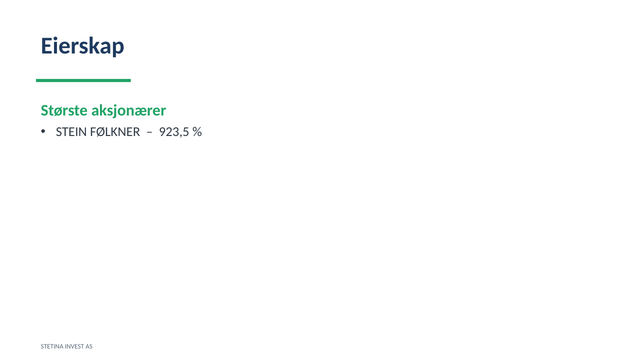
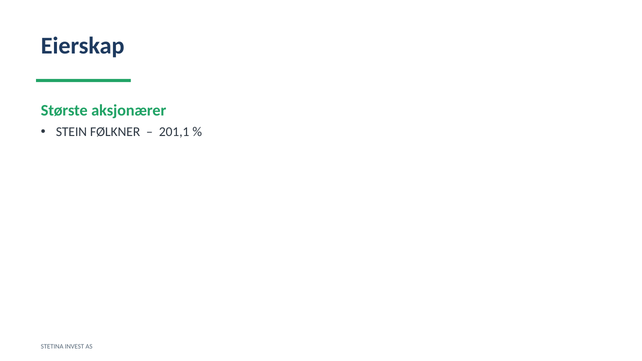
923,5: 923,5 -> 201,1
